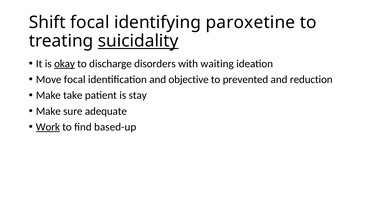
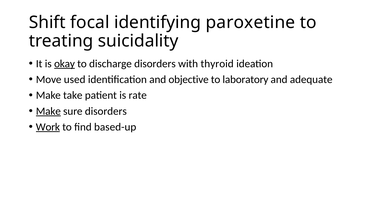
suicidality underline: present -> none
waiting: waiting -> thyroid
Move focal: focal -> used
prevented: prevented -> laboratory
reduction: reduction -> adequate
stay: stay -> rate
Make at (48, 111) underline: none -> present
sure adequate: adequate -> disorders
